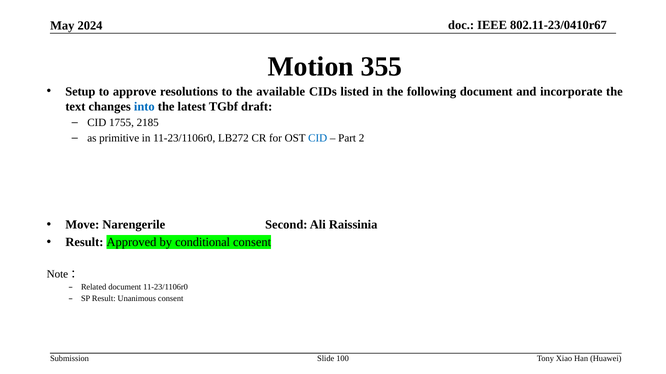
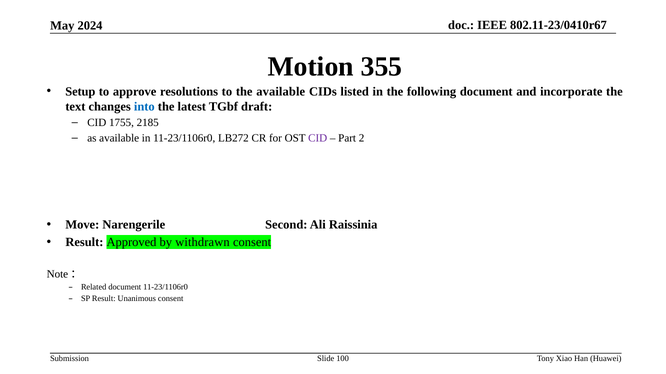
as primitive: primitive -> available
CID at (318, 138) colour: blue -> purple
conditional: conditional -> withdrawn
